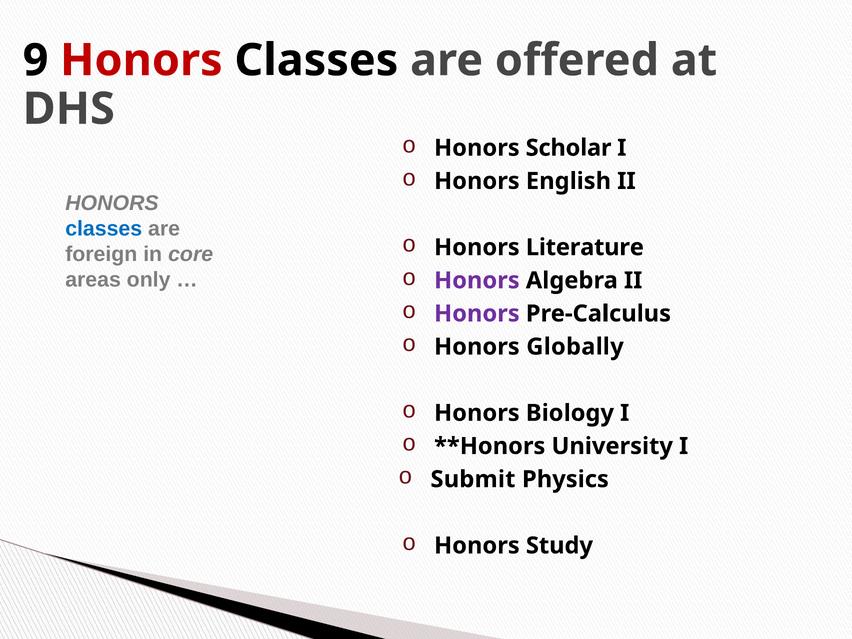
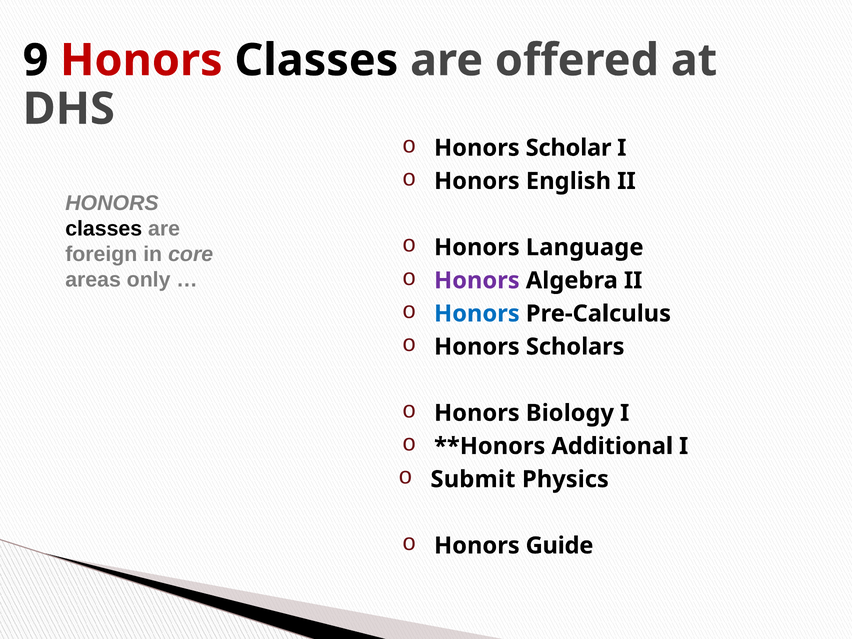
classes at (104, 229) colour: blue -> black
Literature: Literature -> Language
Honors at (477, 314) colour: purple -> blue
Globally: Globally -> Scholars
University: University -> Additional
Study: Study -> Guide
